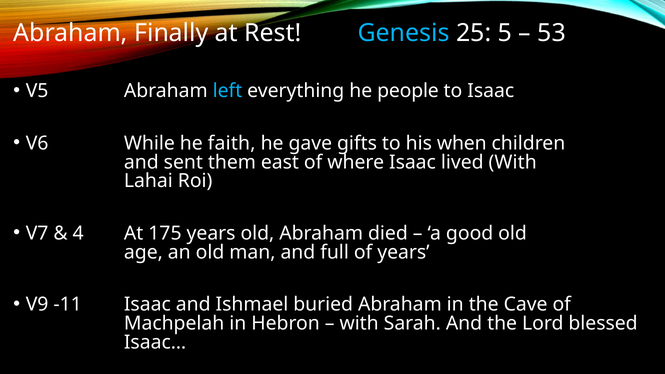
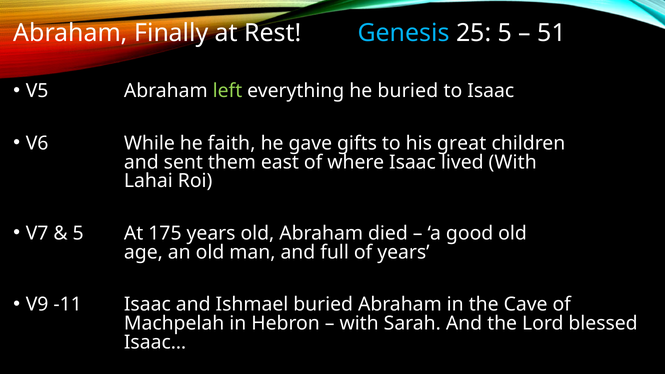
53: 53 -> 51
left colour: light blue -> light green
he people: people -> buried
when: when -> great
4 at (78, 233): 4 -> 5
